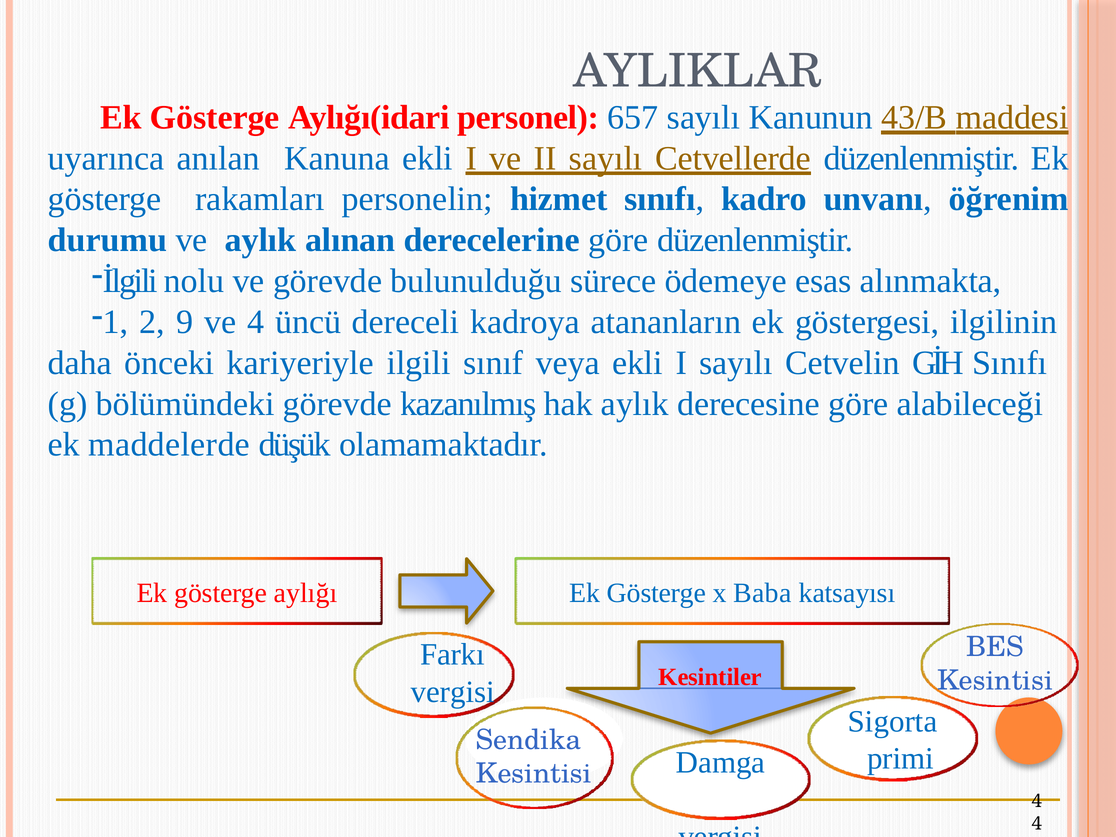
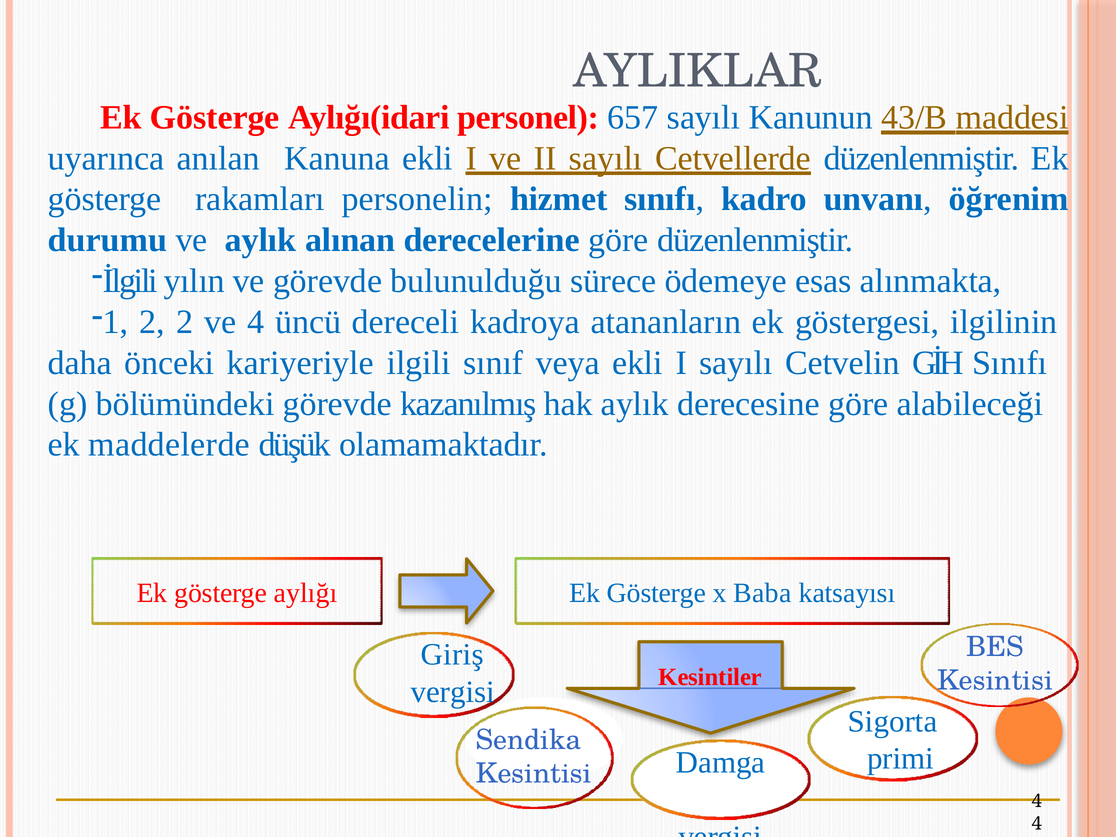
nolu: nolu -> yılın
2 9: 9 -> 2
Farkı: Farkı -> Giriş
